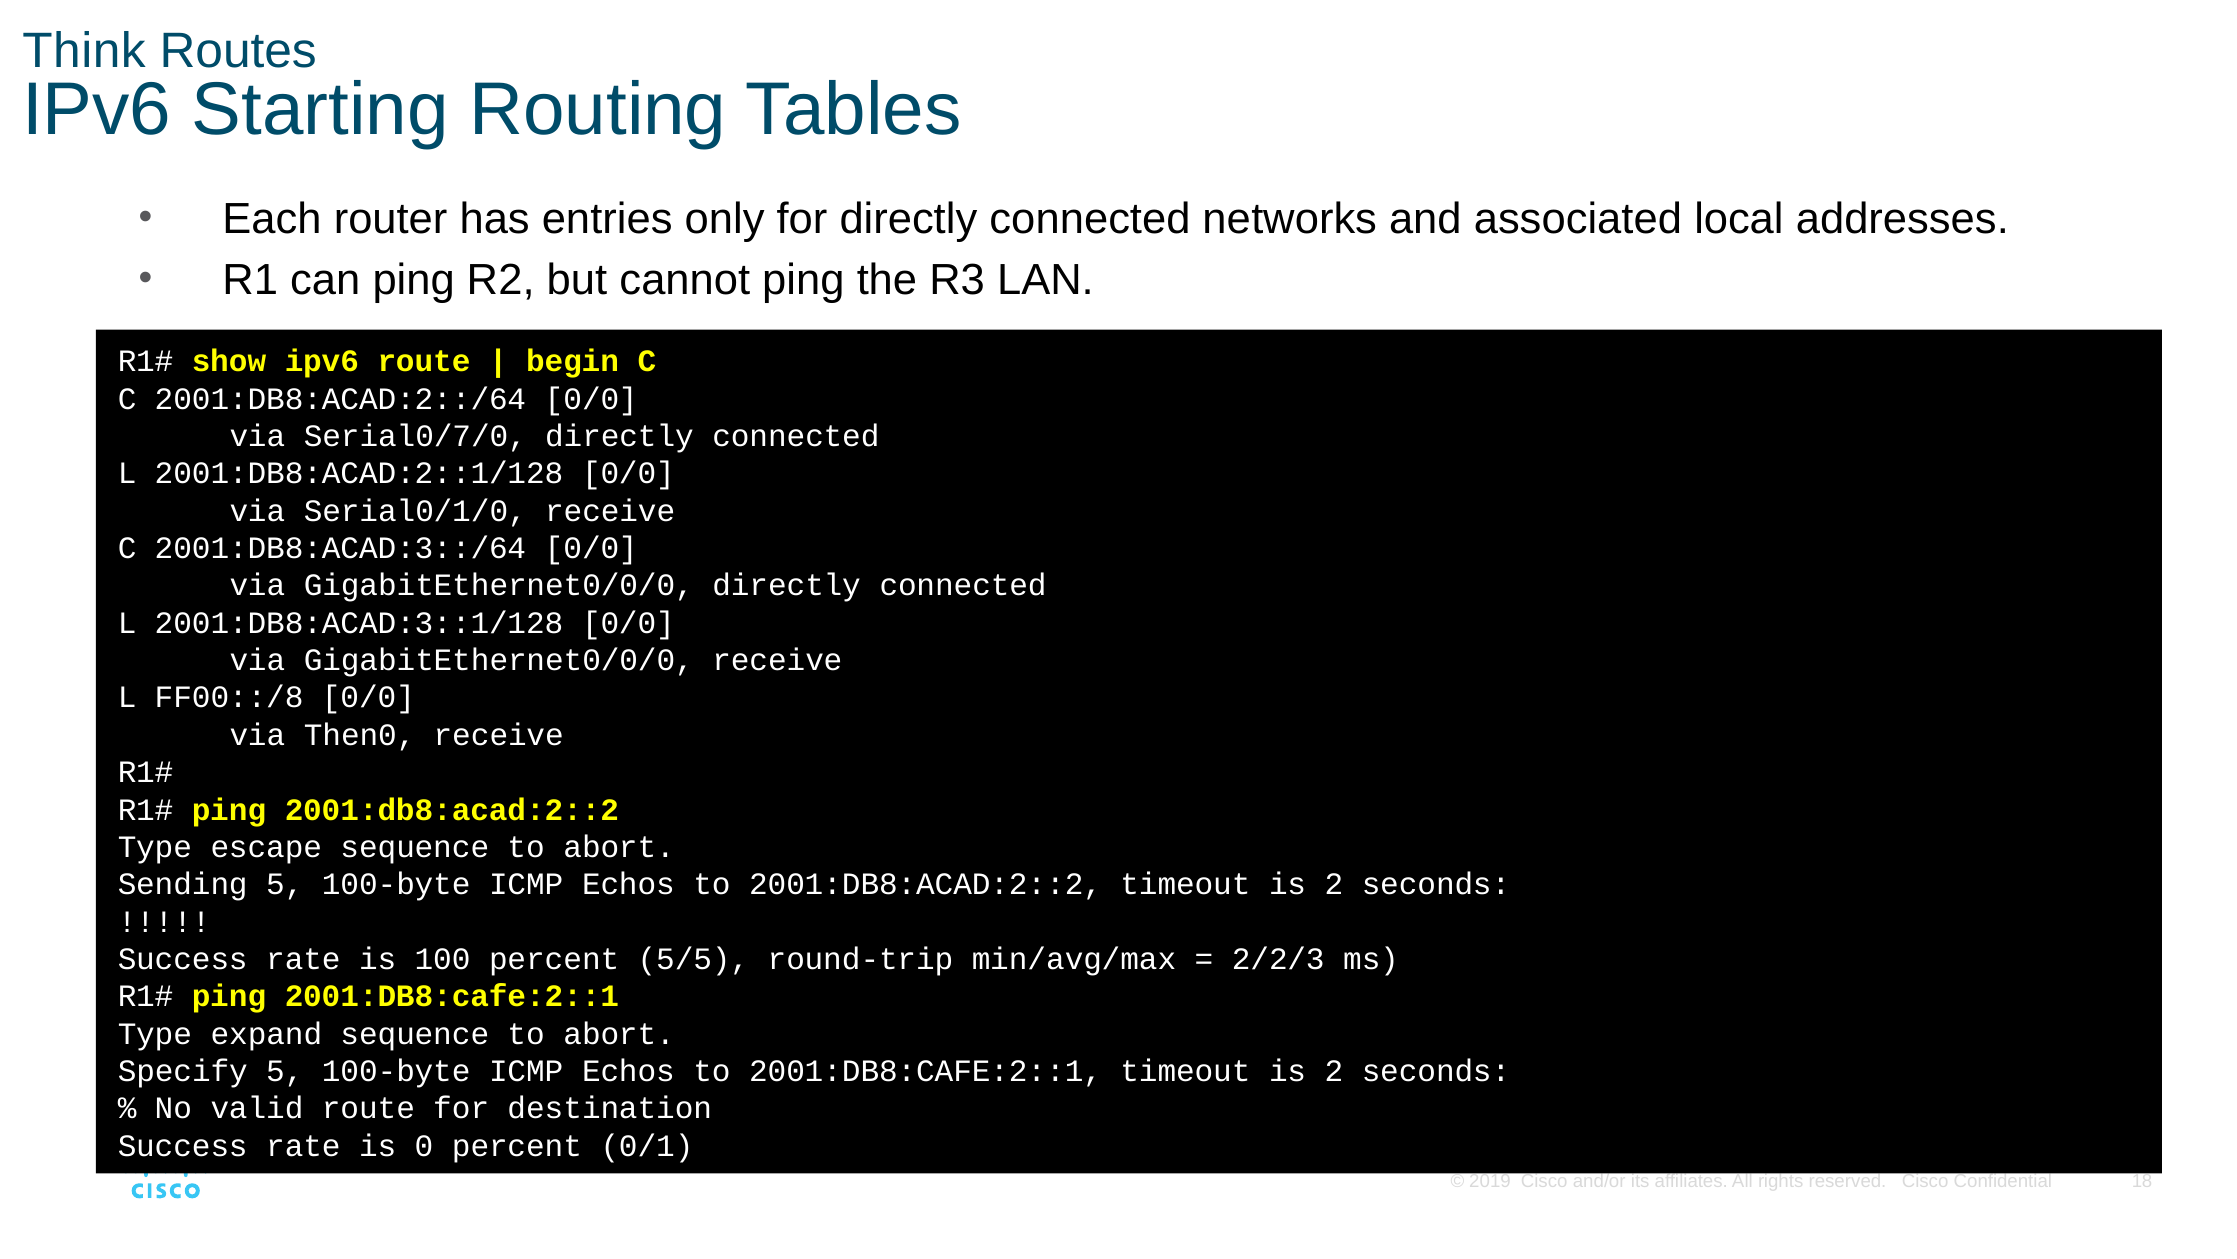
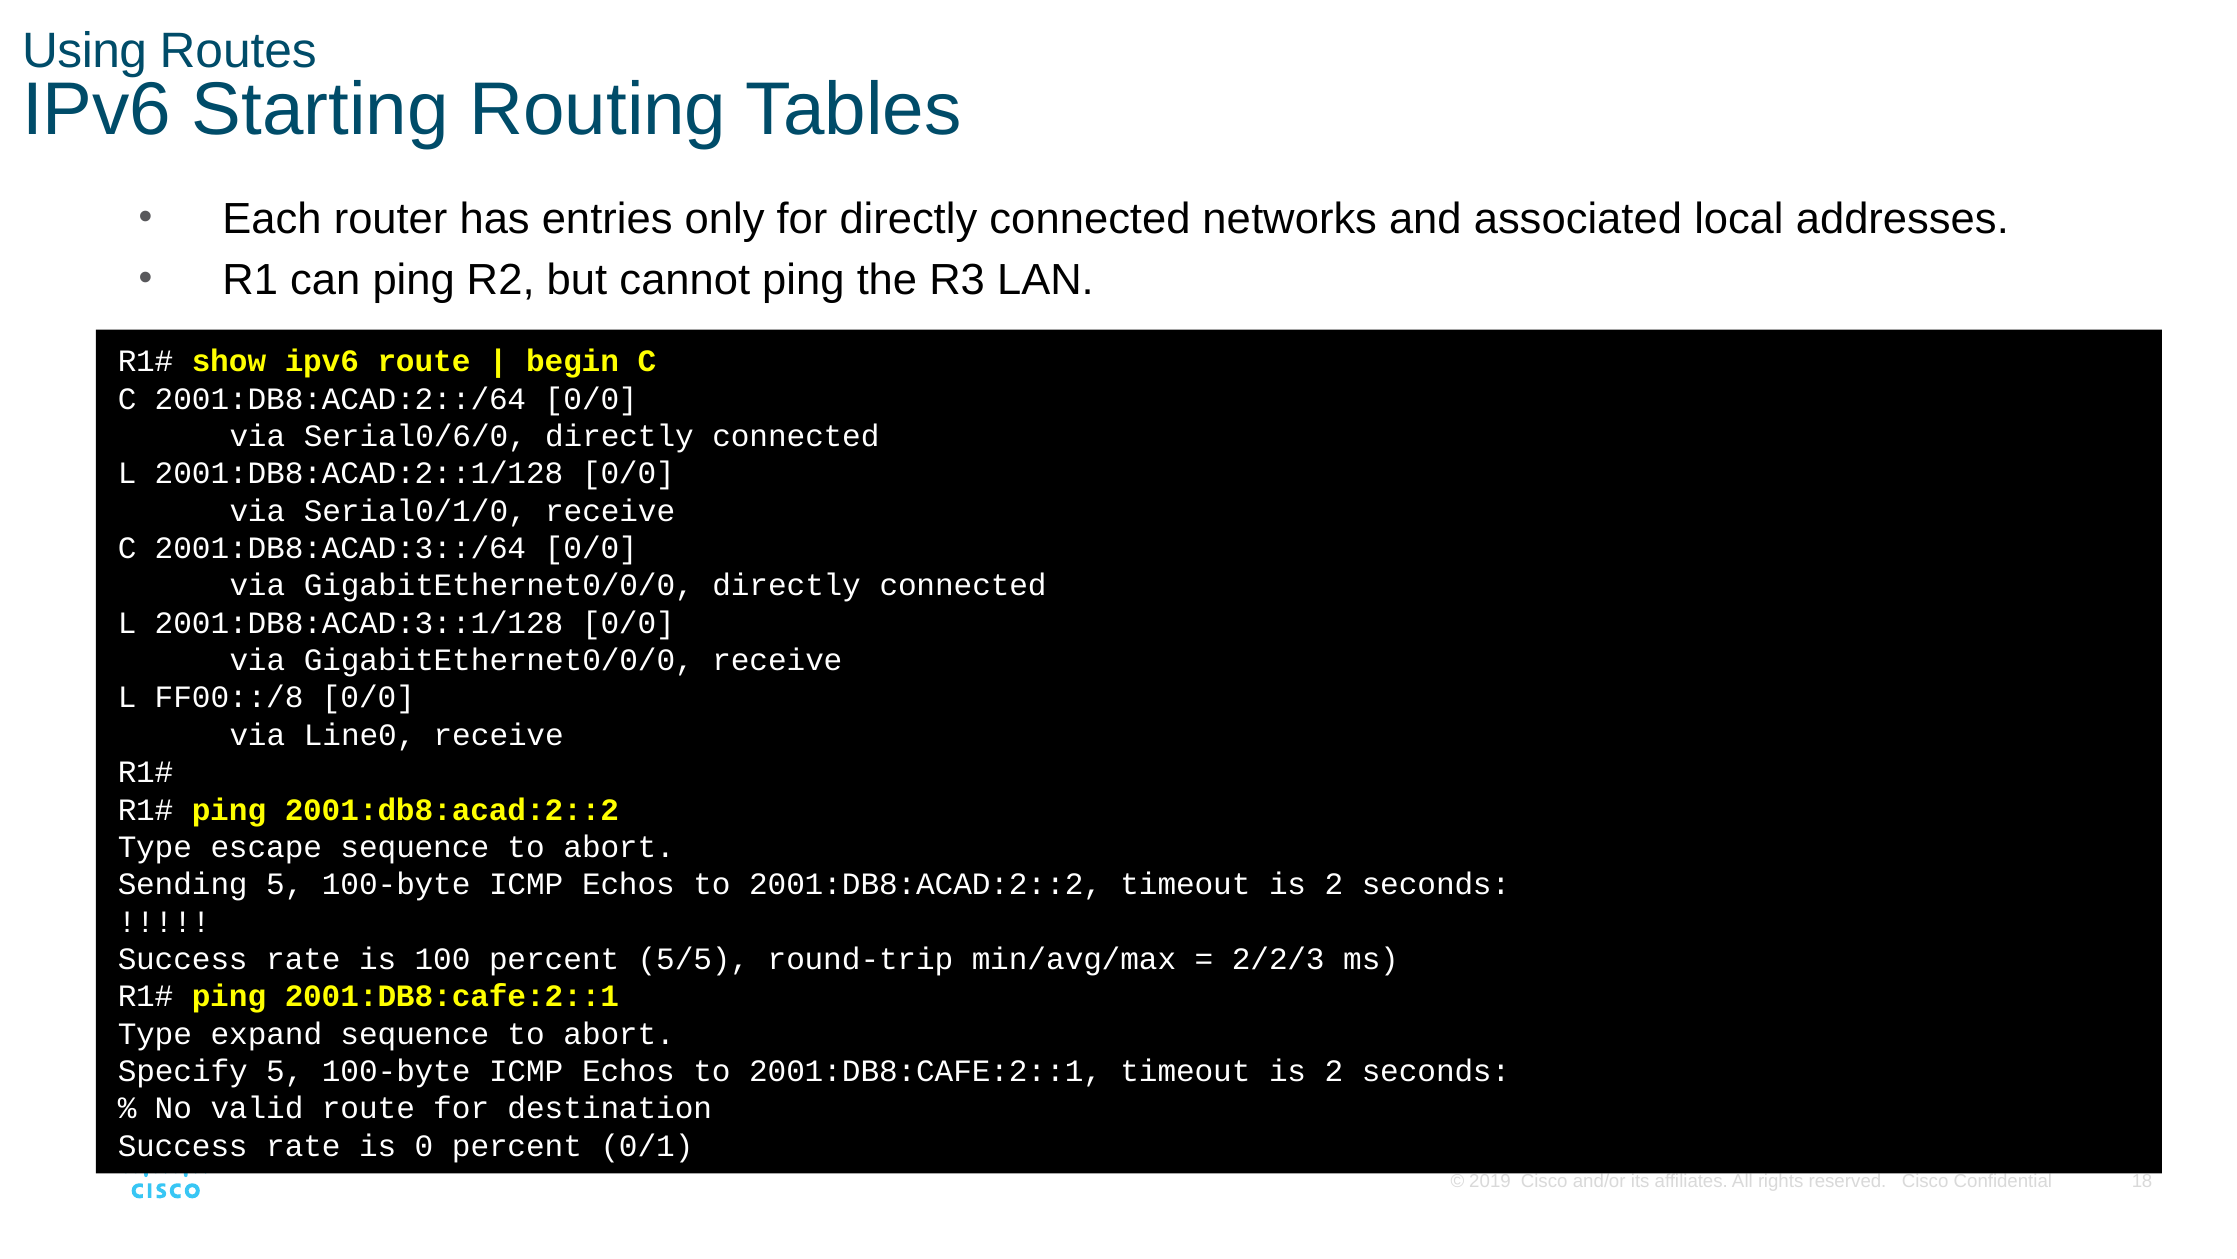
Think: Think -> Using
Serial0/7/0: Serial0/7/0 -> Serial0/6/0
Then0: Then0 -> Line0
